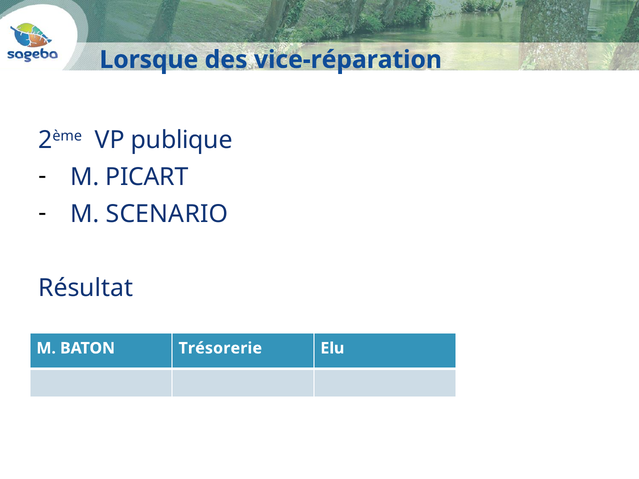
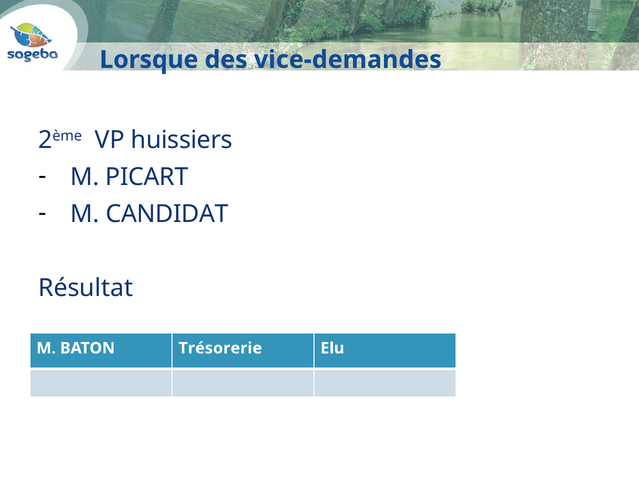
vice-réparation: vice-réparation -> vice-demandes
publique: publique -> huissiers
SCENARIO: SCENARIO -> CANDIDAT
